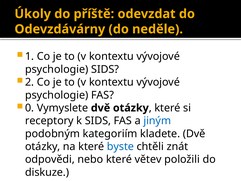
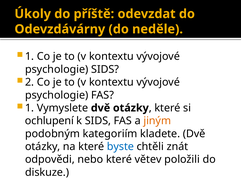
0 at (30, 108): 0 -> 1
receptory: receptory -> ochlupení
jiným colour: blue -> orange
